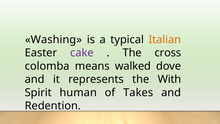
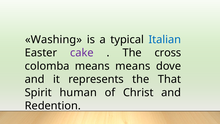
Italian colour: orange -> blue
means walked: walked -> means
With: With -> That
Takes: Takes -> Christ
